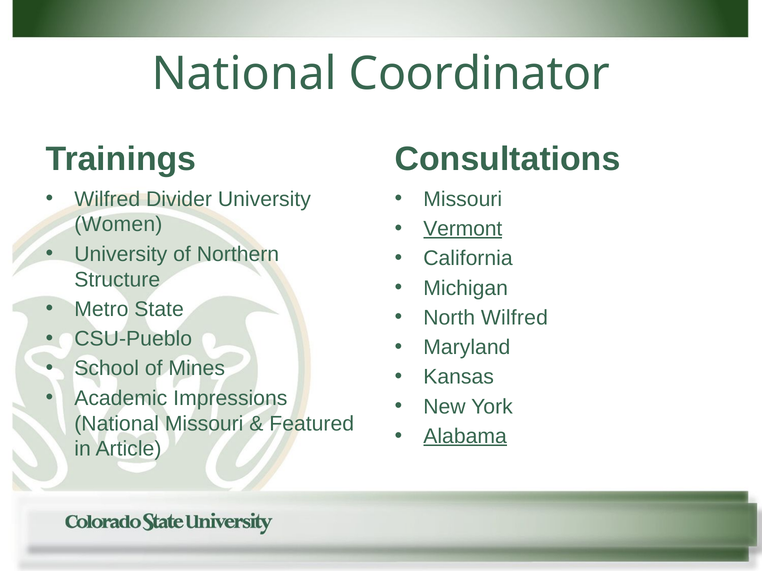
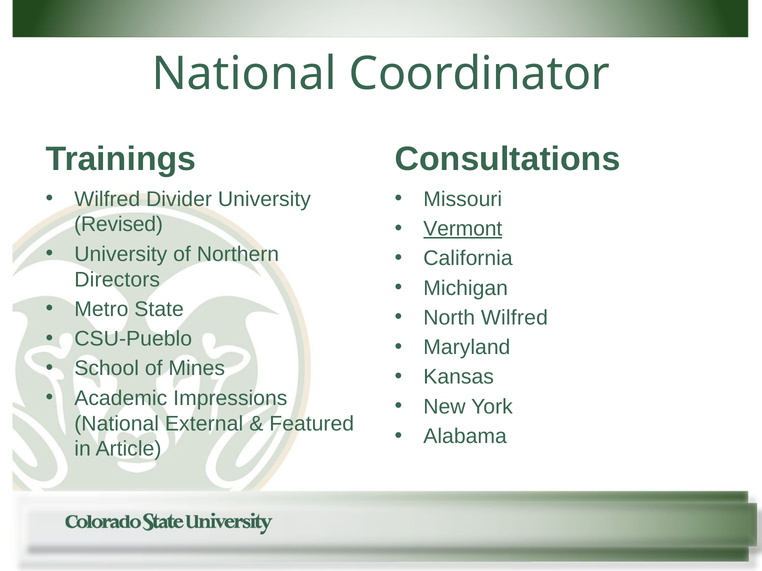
Women: Women -> Revised
Structure: Structure -> Directors
National Missouri: Missouri -> External
Alabama underline: present -> none
